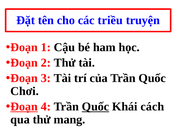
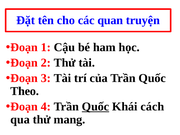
triều: triều -> quan
Chơi: Chơi -> Theo
Đoạn at (24, 107) underline: present -> none
